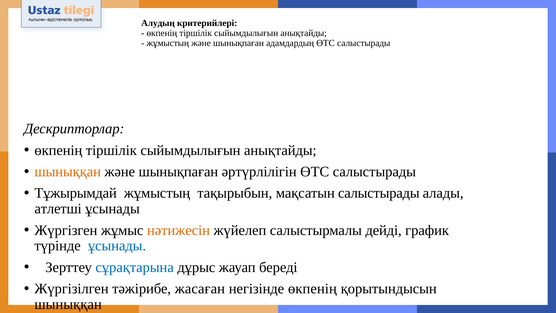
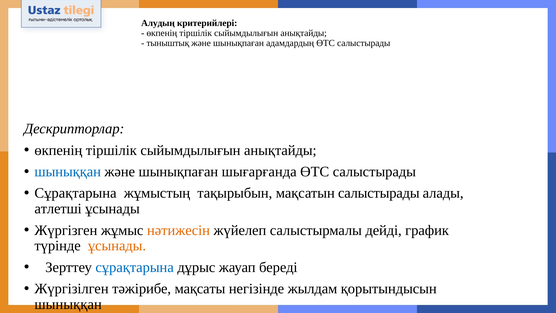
жұмыстың at (168, 43): жұмыстың -> тыныштық
шыныққан at (68, 172) colour: orange -> blue
әртүрлілігін: әртүрлілігін -> шығарғанда
Тұжырымдай at (76, 193): Тұжырымдай -> Сұрақтарына
ұсынады at (117, 246) colour: blue -> orange
жасаған: жасаған -> мақсаты
негізінде өкпенің: өкпенің -> жылдам
